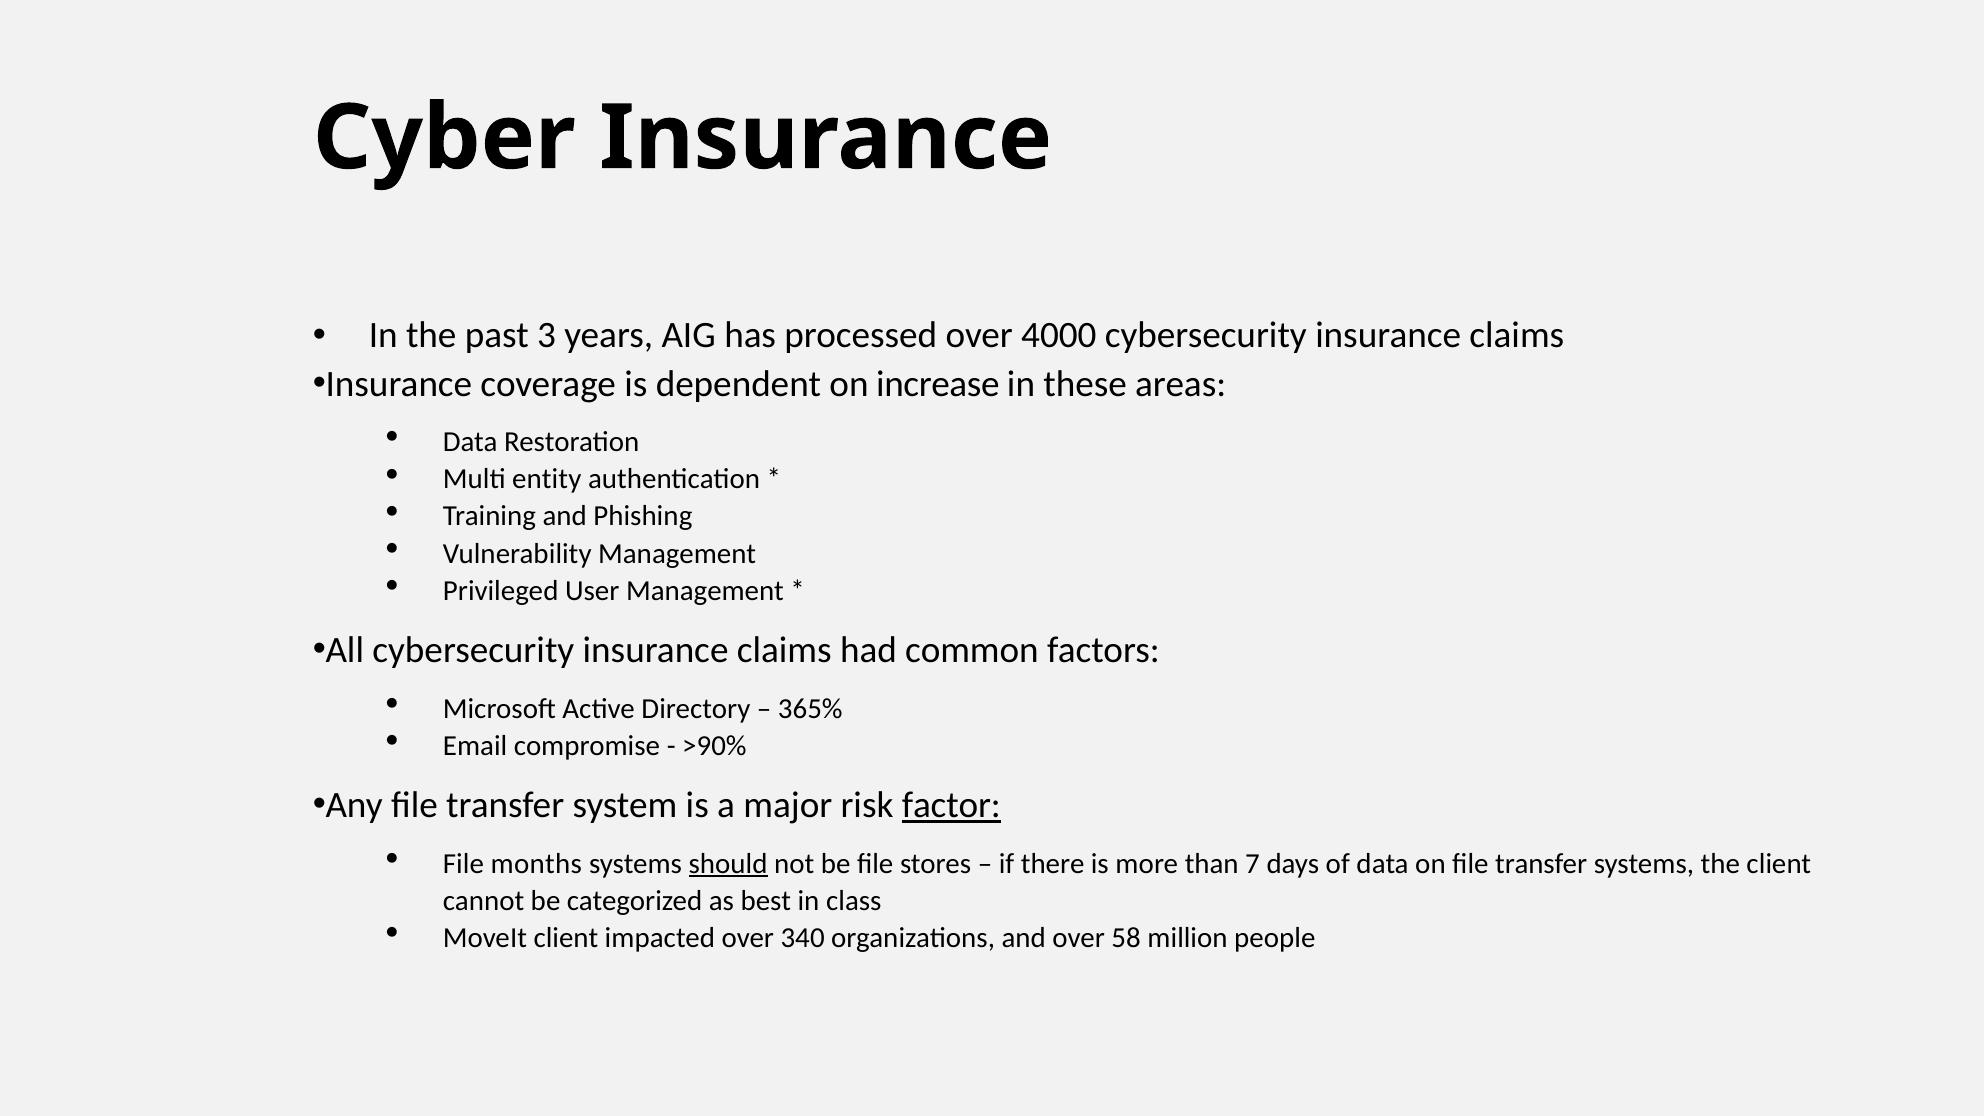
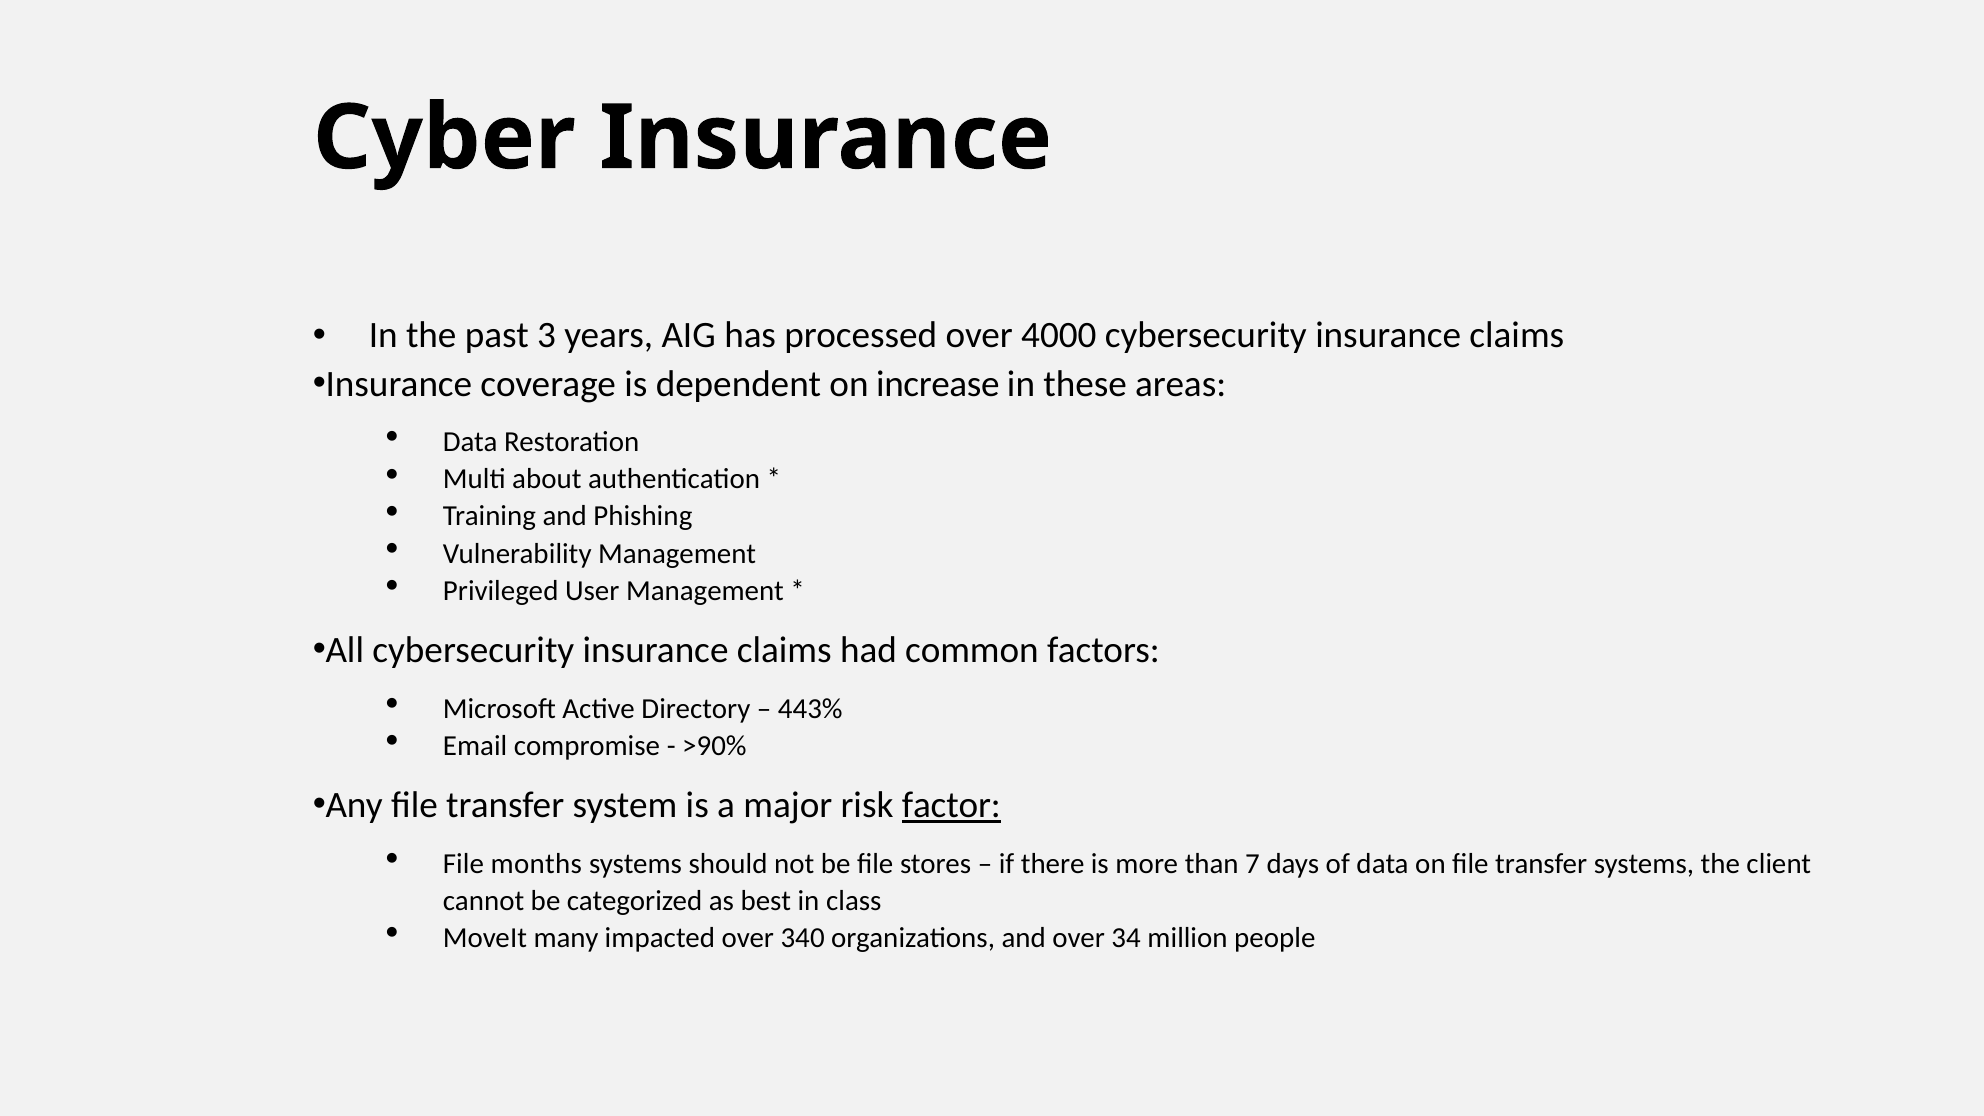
entity: entity -> about
365%: 365% -> 443%
should underline: present -> none
MoveIt client: client -> many
58: 58 -> 34
